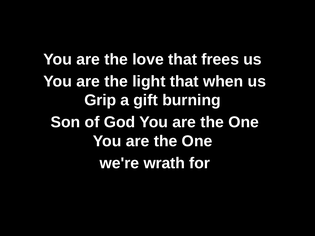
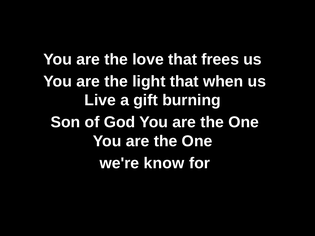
Grip: Grip -> Live
wrath: wrath -> know
